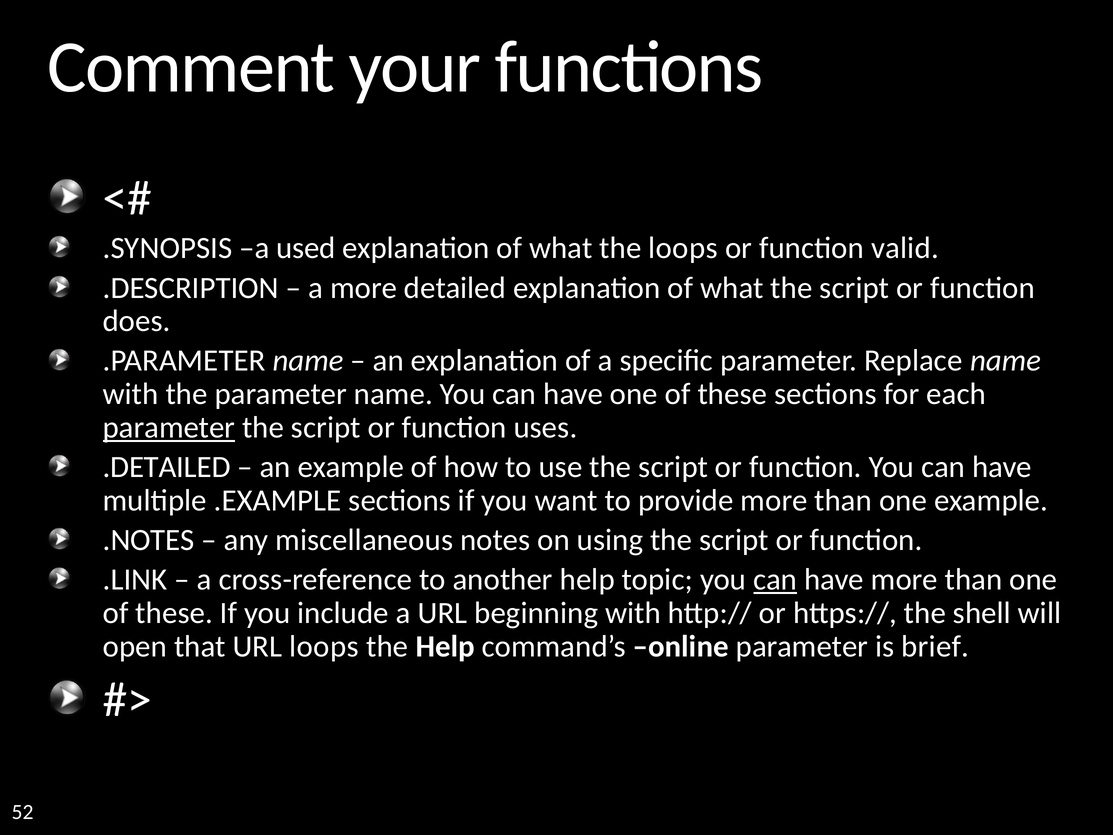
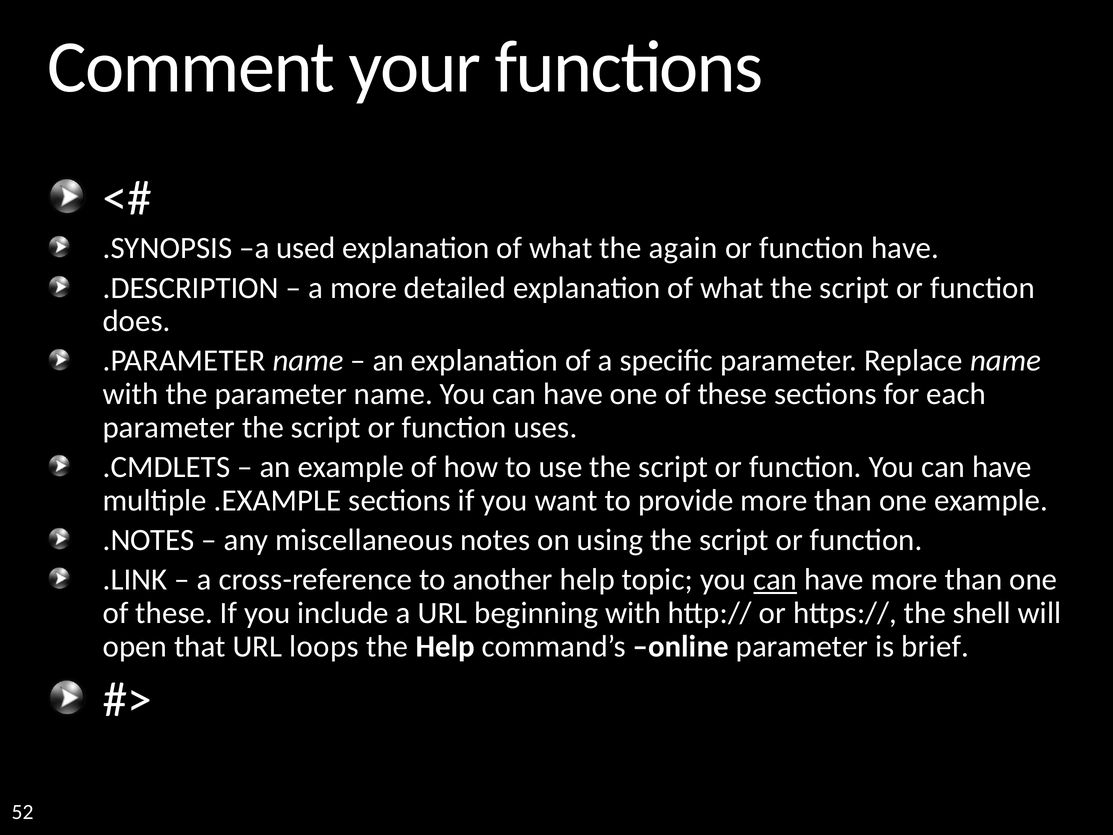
the loops: loops -> again
function valid: valid -> have
parameter at (169, 427) underline: present -> none
.DETAILED: .DETAILED -> .CMDLETS
